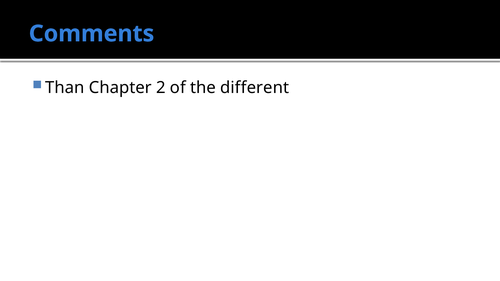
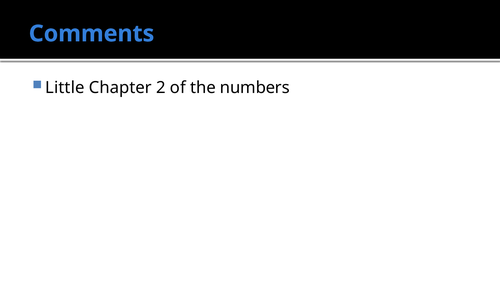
Than: Than -> Little
different: different -> numbers
